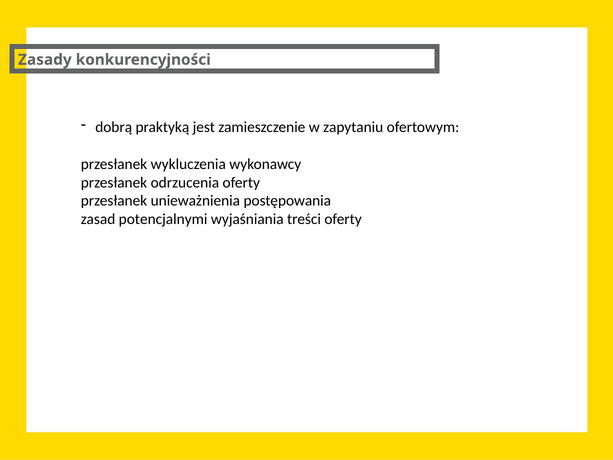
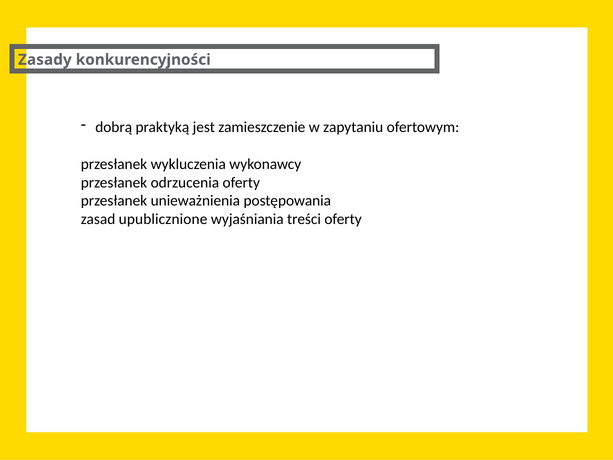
potencjalnymi: potencjalnymi -> upublicznione
